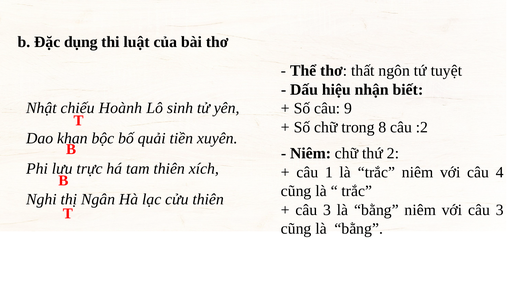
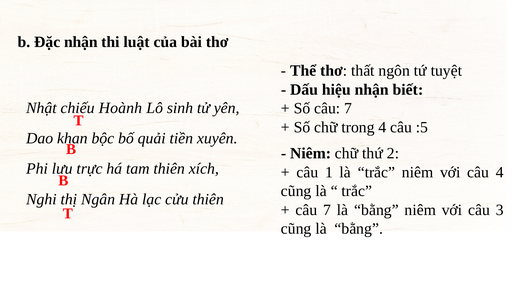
Đặc dụng: dụng -> nhận
Số câu 9: 9 -> 7
trong 8: 8 -> 4
:2: :2 -> :5
3 at (327, 210): 3 -> 7
